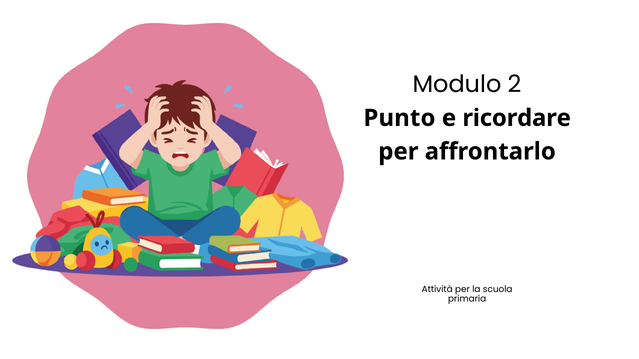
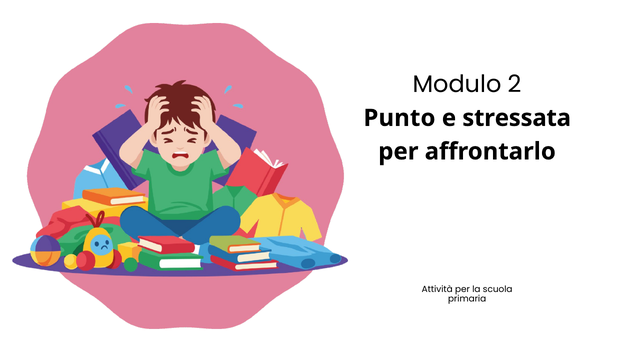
ricordare: ricordare -> stressata
